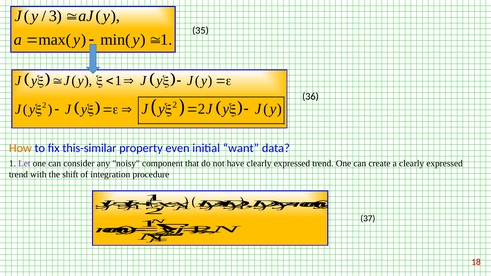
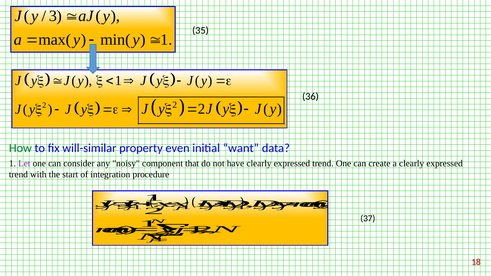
How colour: orange -> green
this-similar: this-similar -> will-similar
shift: shift -> start
